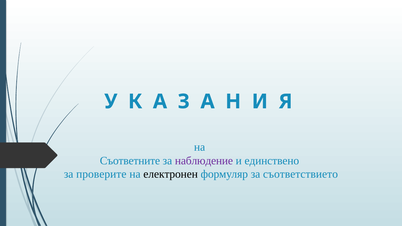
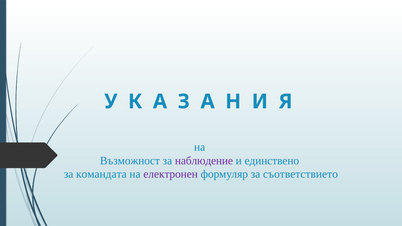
Съответните: Съответните -> Възможност
проверите: проверите -> командата
електронен colour: black -> purple
